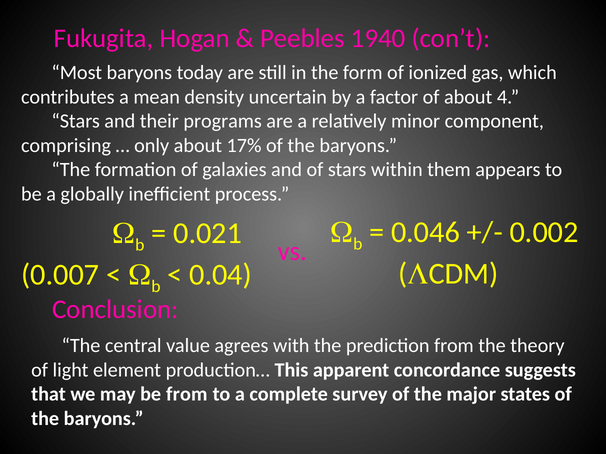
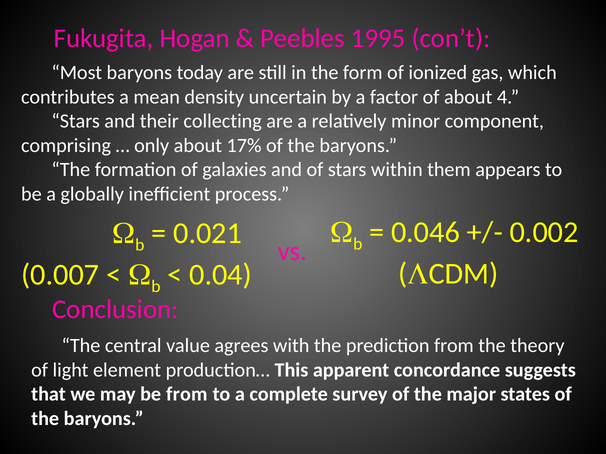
1940: 1940 -> 1995
programs: programs -> collecting
